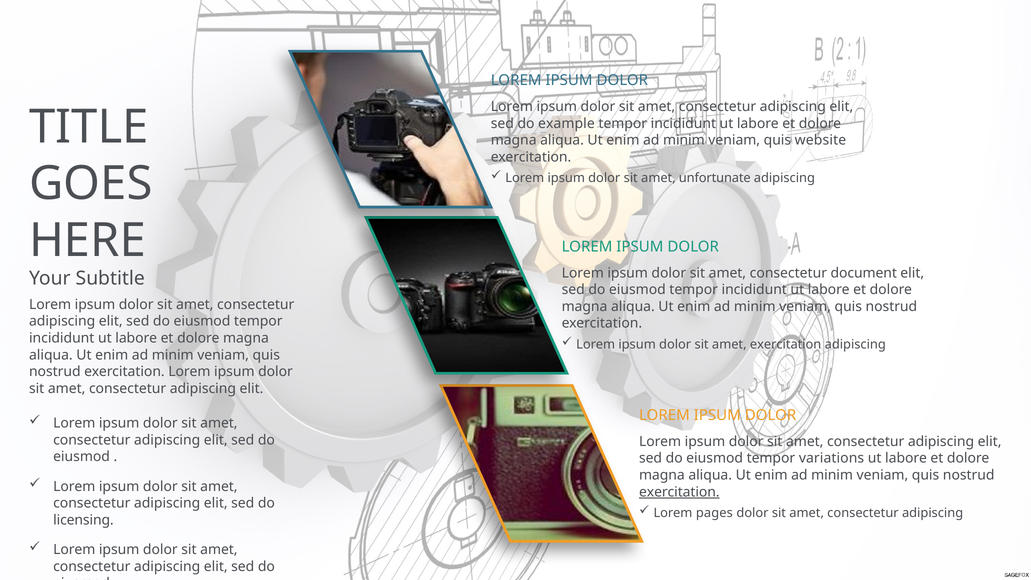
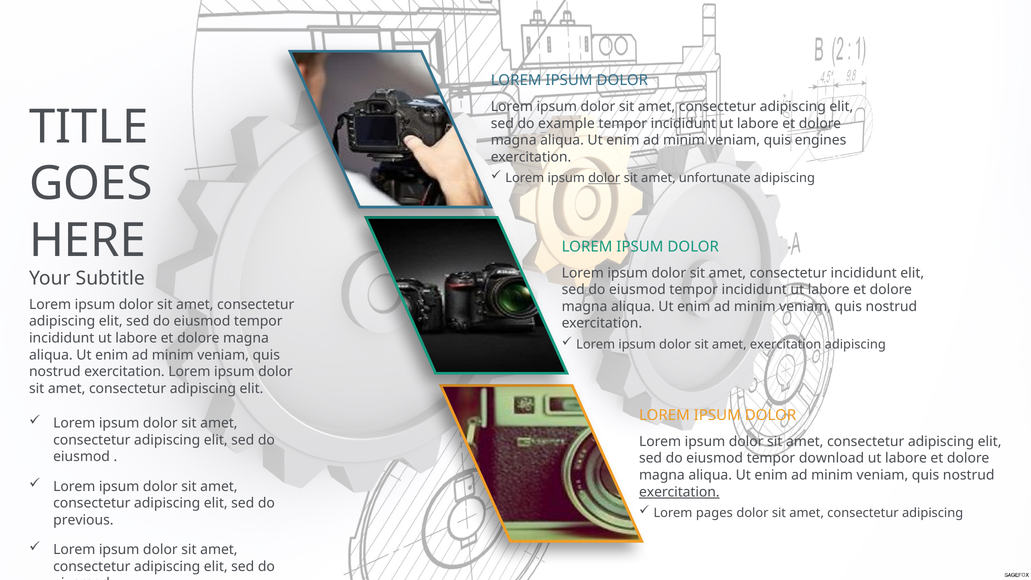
website: website -> engines
dolor at (604, 178) underline: none -> present
consectetur document: document -> incididunt
variations: variations -> download
licensing: licensing -> previous
